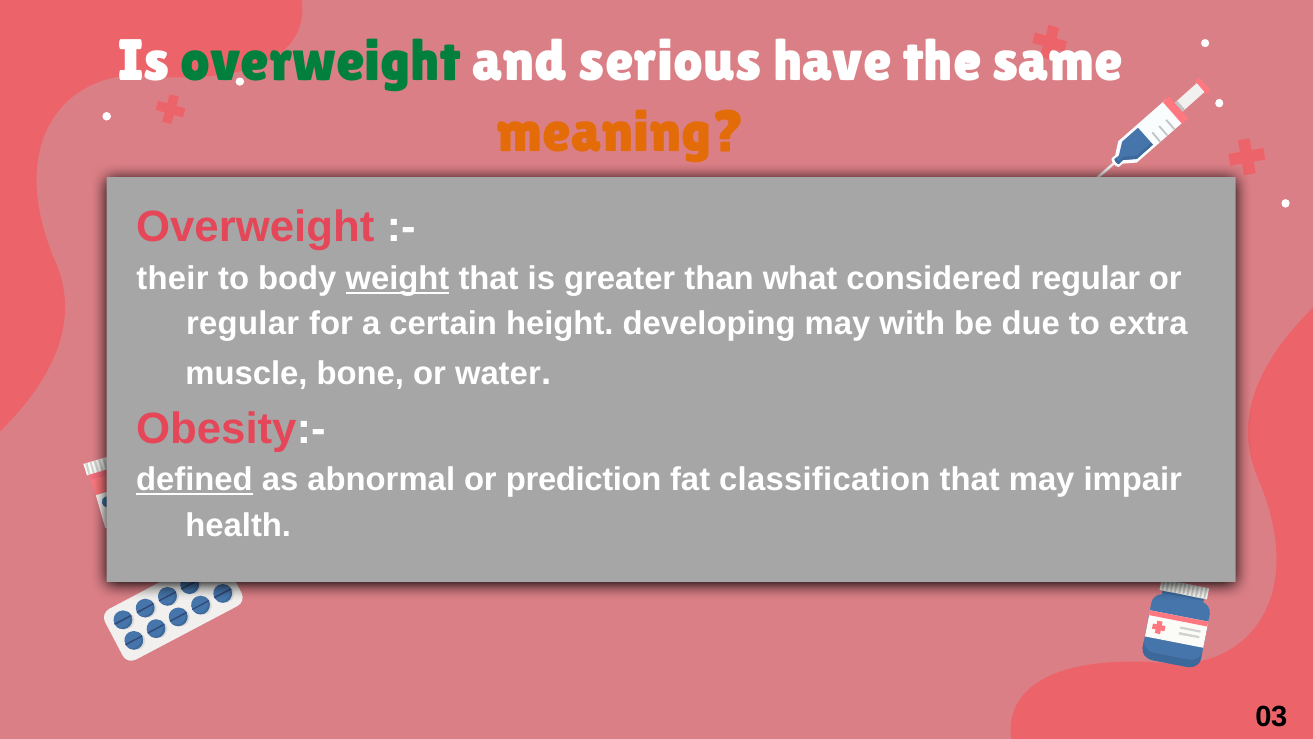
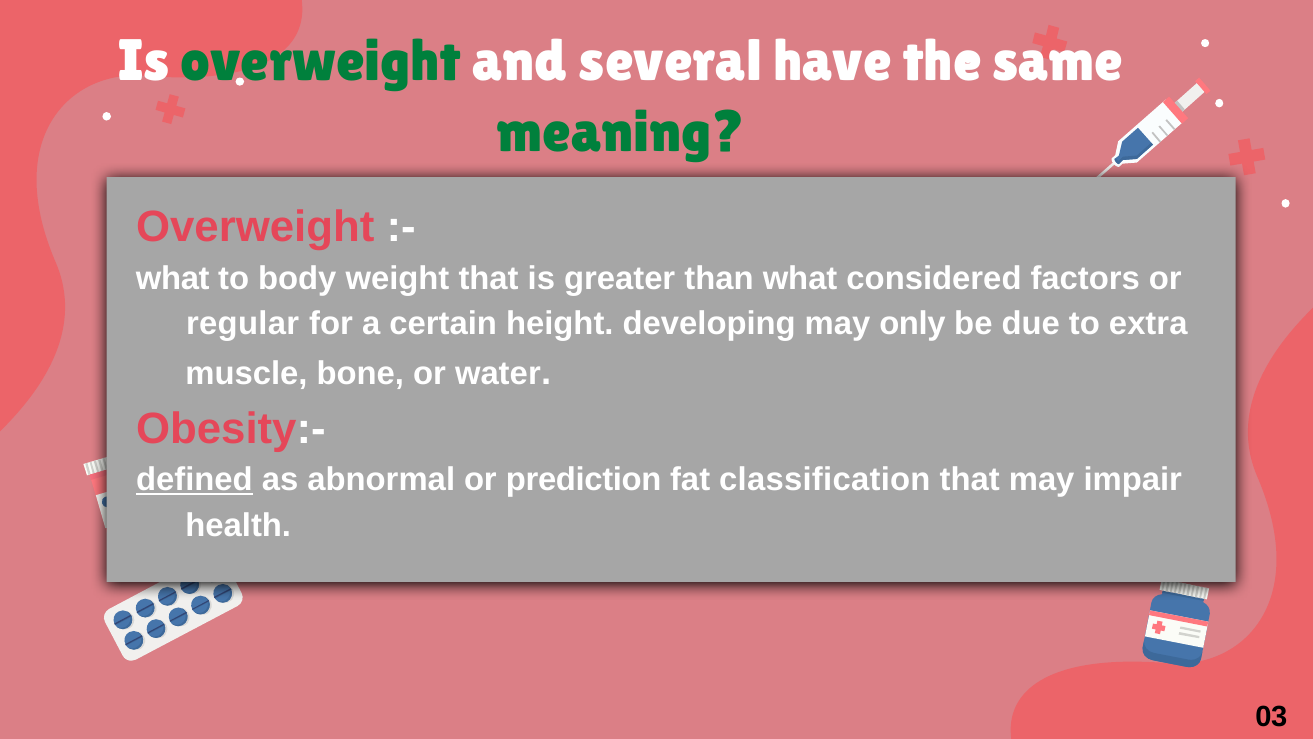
serious: serious -> several
meaning colour: orange -> green
their at (172, 278): their -> what
weight underline: present -> none
considered regular: regular -> factors
with: with -> only
